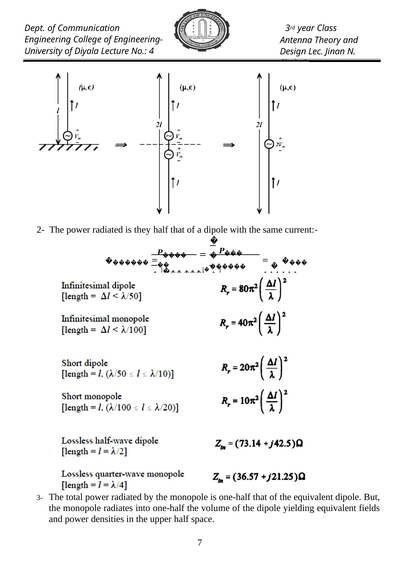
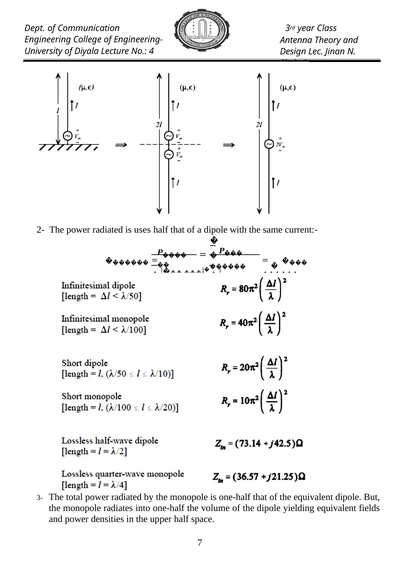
they: they -> uses
